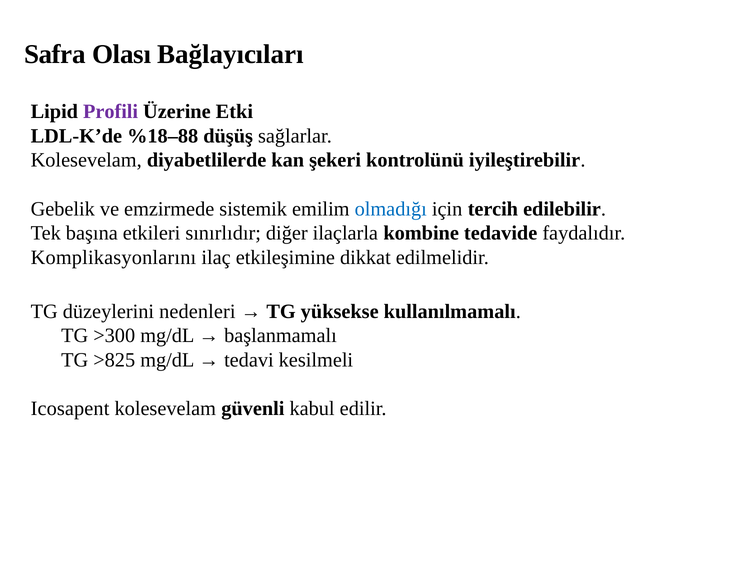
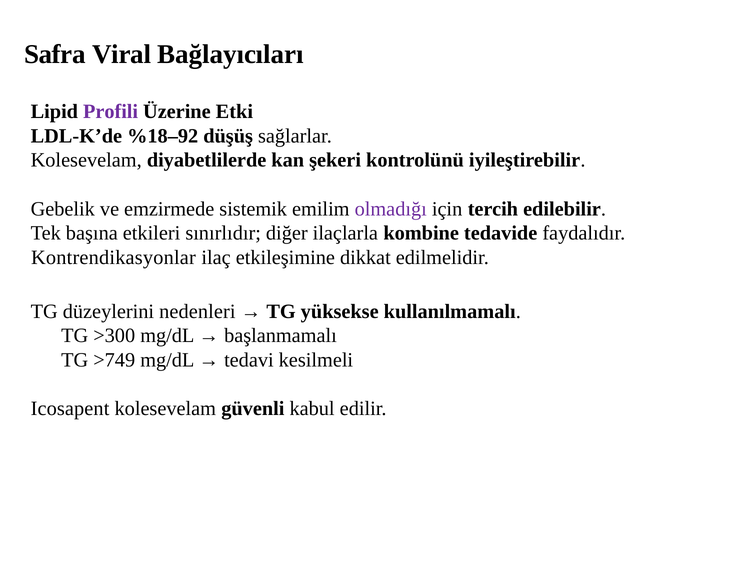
Olası: Olası -> Viral
%18–88: %18–88 -> %18–92
olmadığı colour: blue -> purple
Komplikasyonlarını: Komplikasyonlarını -> Kontrendikasyonlar
>825: >825 -> >749
